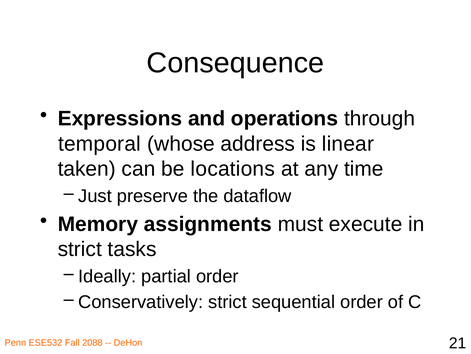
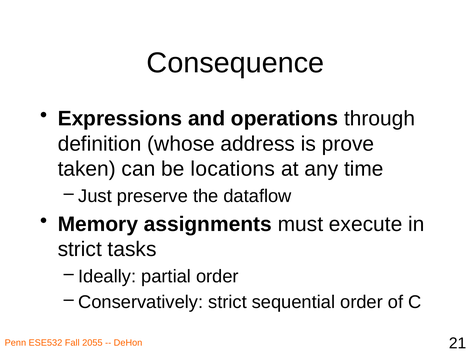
temporal: temporal -> definition
linear: linear -> prove
2088: 2088 -> 2055
